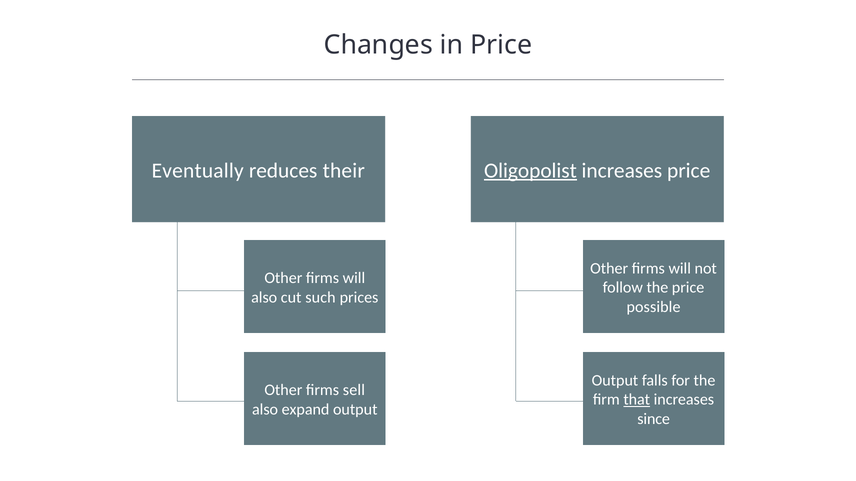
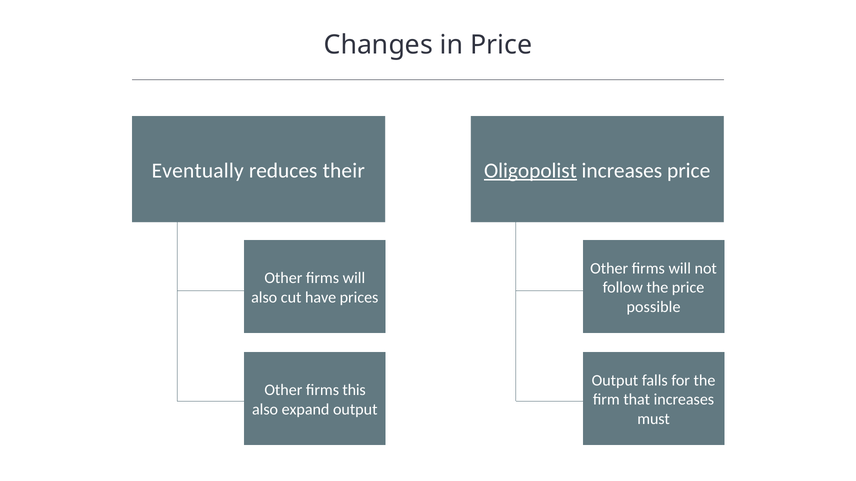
such: such -> have
sell: sell -> this
that underline: present -> none
since: since -> must
